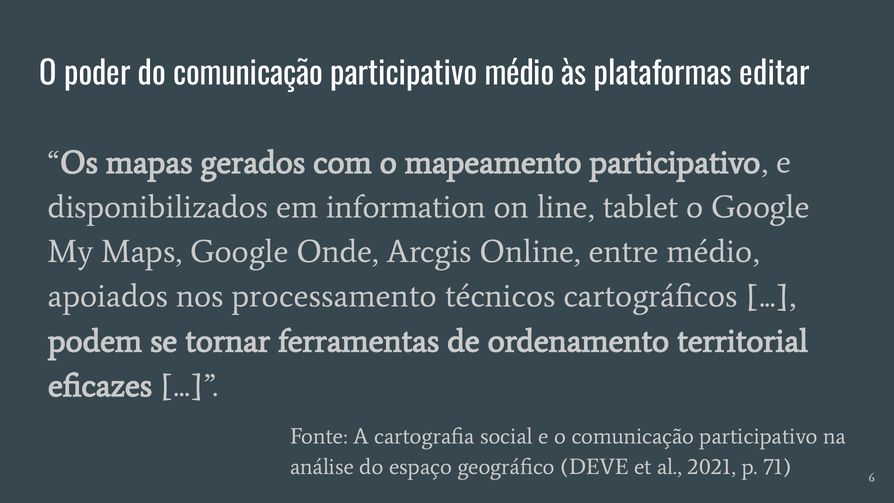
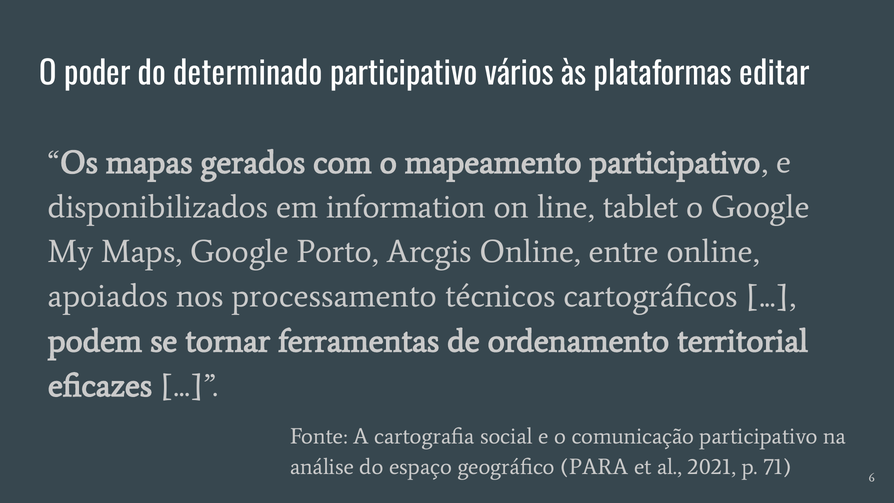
do comunicação: comunicação -> determinado
participativo médio: médio -> vários
Onde: Onde -> Porto
entre médio: médio -> online
DEVE: DEVE -> PARA
